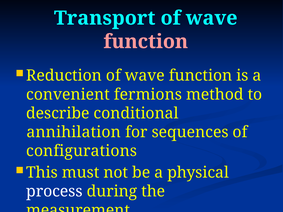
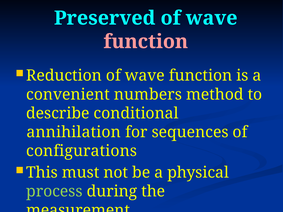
Transport: Transport -> Preserved
fermions: fermions -> numbers
process colour: white -> light green
